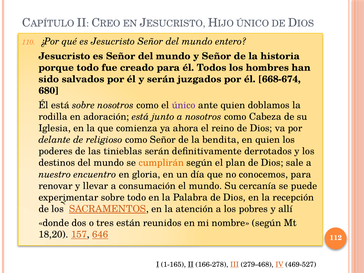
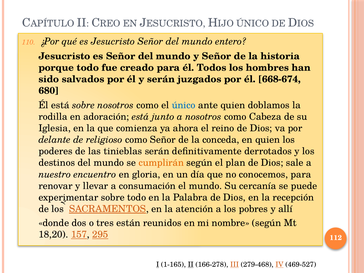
único at (184, 105) colour: purple -> blue
bendita: bendita -> conceda
646: 646 -> 295
